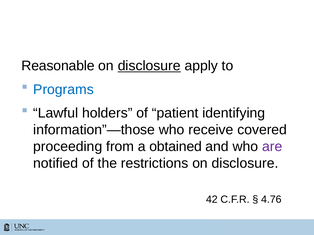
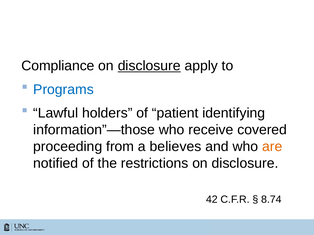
Reasonable: Reasonable -> Compliance
obtained: obtained -> believes
are colour: purple -> orange
4.76: 4.76 -> 8.74
